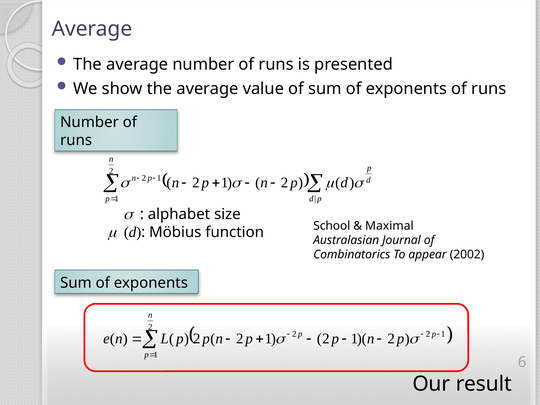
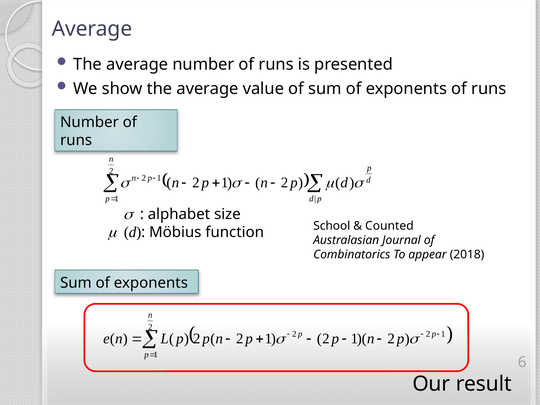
Maximal: Maximal -> Counted
2002: 2002 -> 2018
